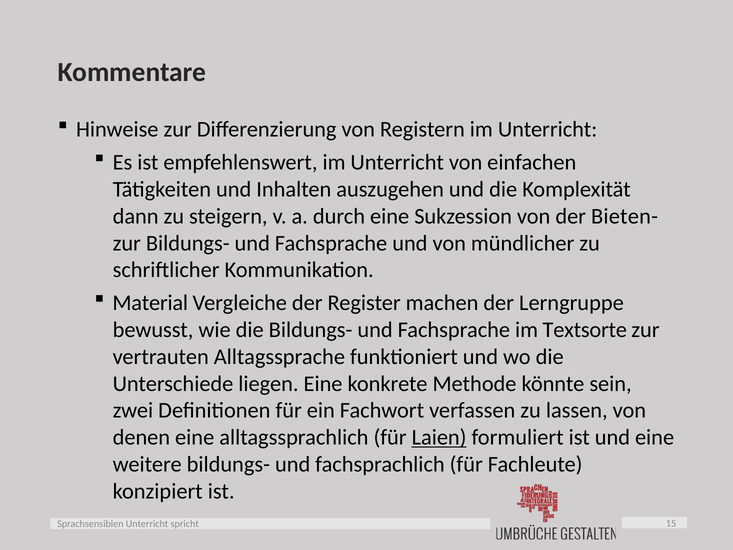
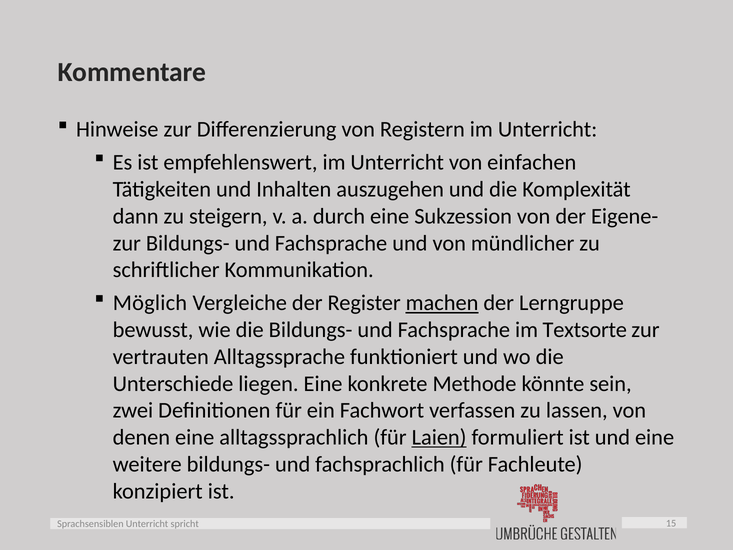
Bieten-: Bieten- -> Eigene-
Material: Material -> Möglich
machen underline: none -> present
